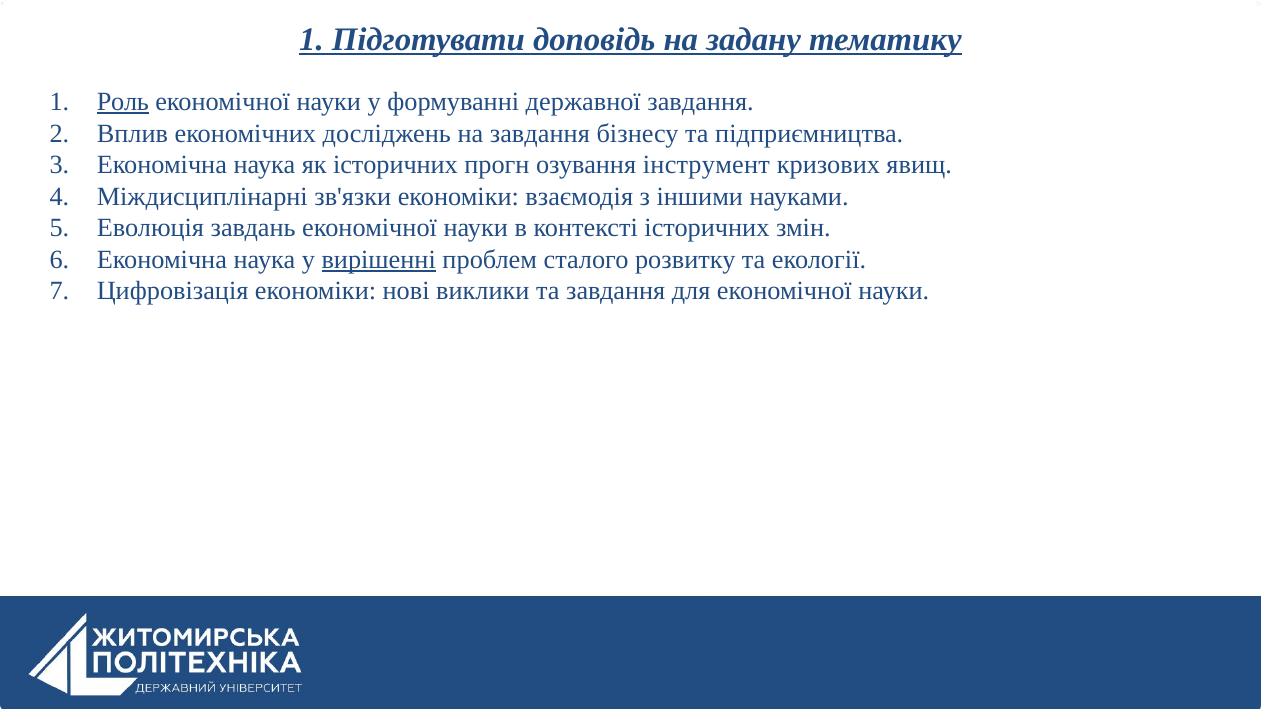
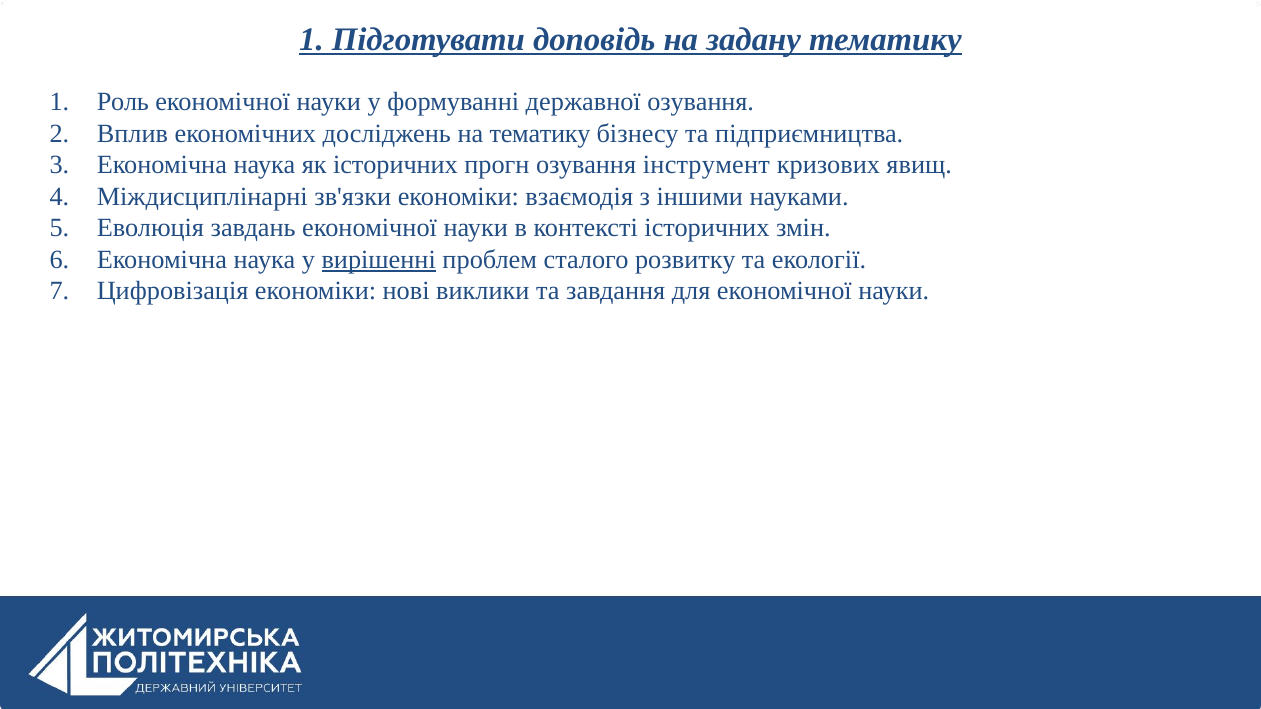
Роль underline: present -> none
державної завдання: завдання -> озування
на завдання: завдання -> тематику
